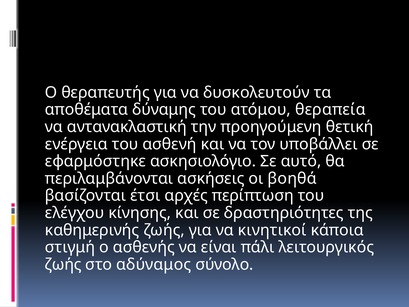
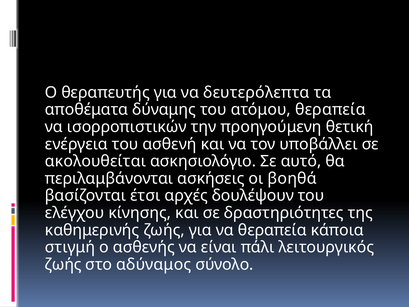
δυσκολευτούν: δυσκολευτούν -> δευτερόλεπτα
αντανακλαστική: αντανακλαστική -> ισορροπιστικών
εφαρμόστηκε: εφαρμόστηκε -> ακολουθείται
περίπτωση: περίπτωση -> δουλέψουν
να κινητικοί: κινητικοί -> θεραπεία
